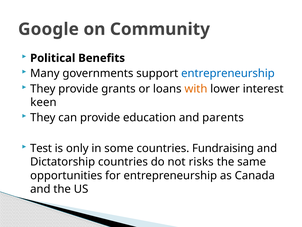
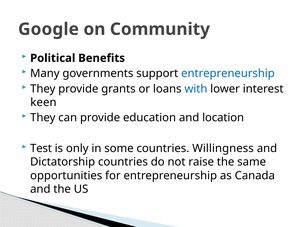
with colour: orange -> blue
parents: parents -> location
Fundraising: Fundraising -> Willingness
risks: risks -> raise
